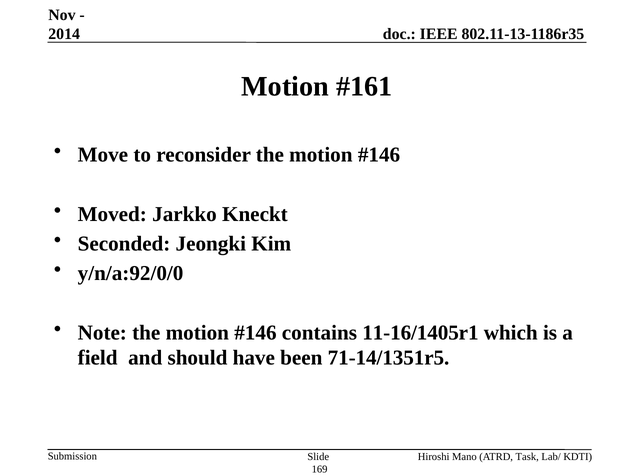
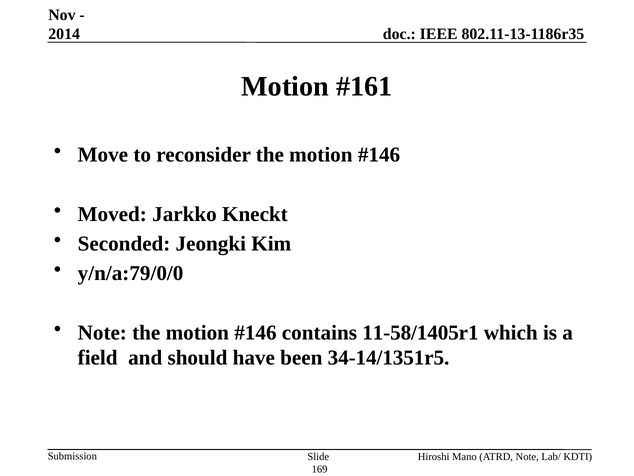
y/n/a:92/0/0: y/n/a:92/0/0 -> y/n/a:79/0/0
11-16/1405r1: 11-16/1405r1 -> 11-58/1405r1
71-14/1351r5: 71-14/1351r5 -> 34-14/1351r5
ATRD Task: Task -> Note
